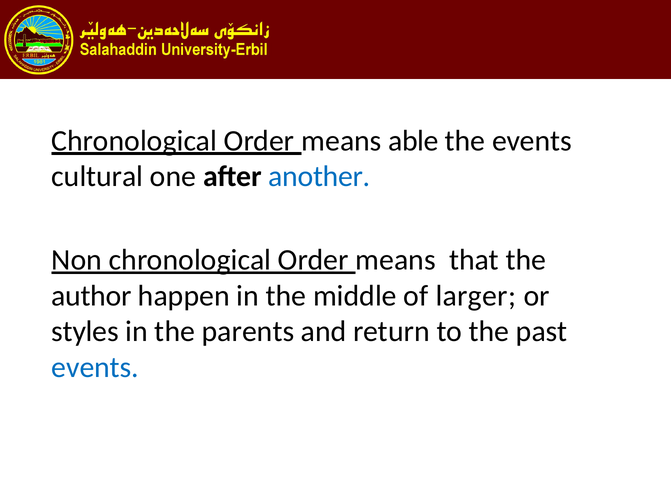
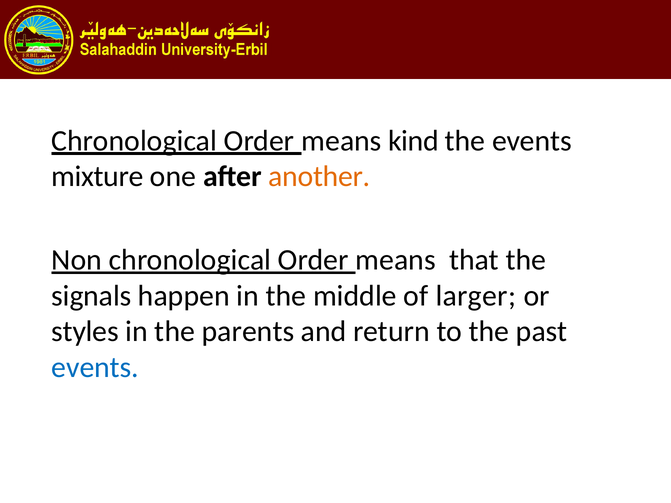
able: able -> kind
cultural: cultural -> mixture
another colour: blue -> orange
author: author -> signals
